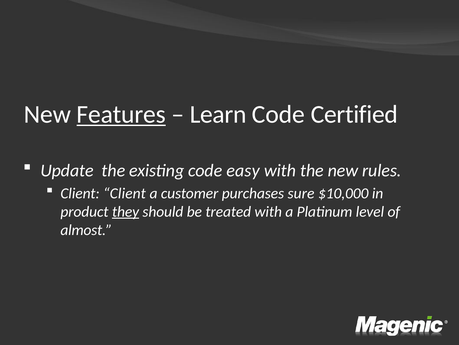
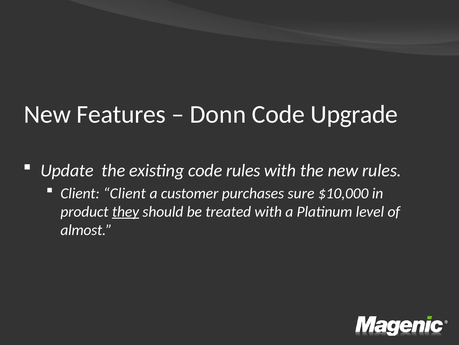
Features underline: present -> none
Learn: Learn -> Donn
Certified: Certified -> Upgrade
code easy: easy -> rules
